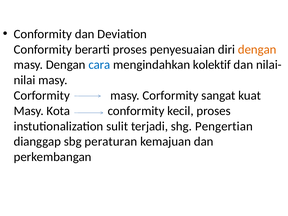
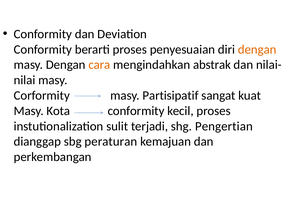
cara colour: blue -> orange
kolektif: kolektif -> abstrak
Corformity masy Corformity: Corformity -> Partisipatif
